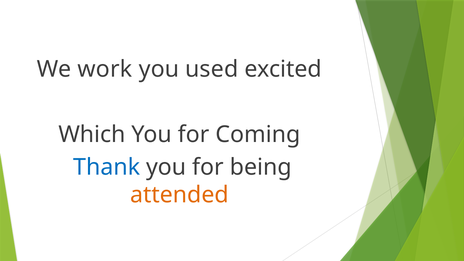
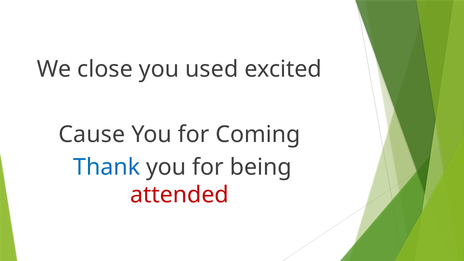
work: work -> close
Which: Which -> Cause
attended colour: orange -> red
